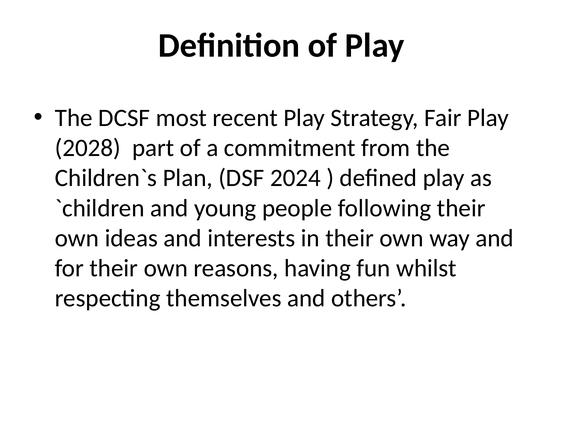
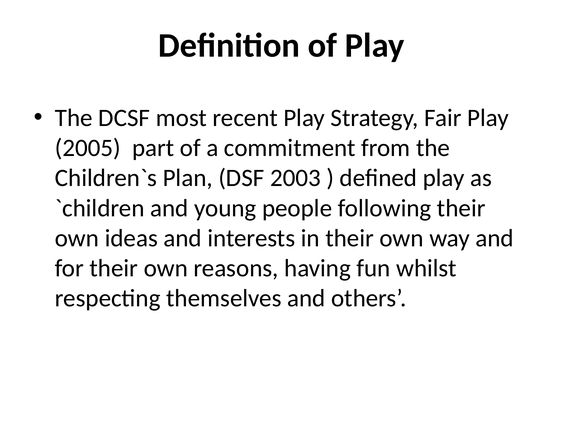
2028: 2028 -> 2005
2024: 2024 -> 2003
